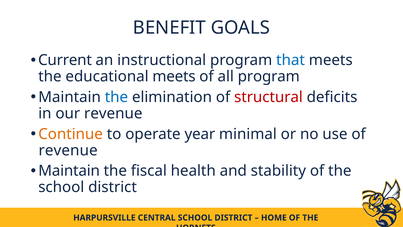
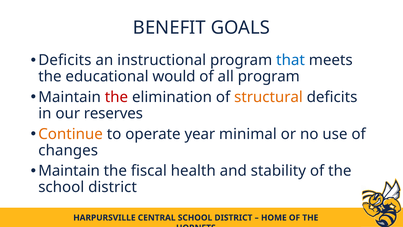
Current at (65, 60): Current -> Deficits
educational meets: meets -> would
the at (116, 97) colour: blue -> red
structural colour: red -> orange
our revenue: revenue -> reserves
revenue at (68, 150): revenue -> changes
